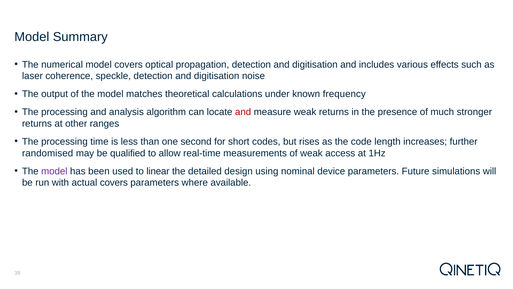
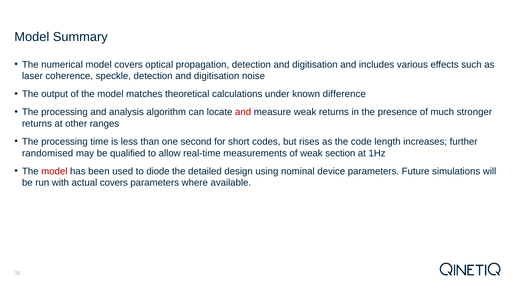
frequency: frequency -> difference
access: access -> section
model at (54, 171) colour: purple -> red
linear: linear -> diode
